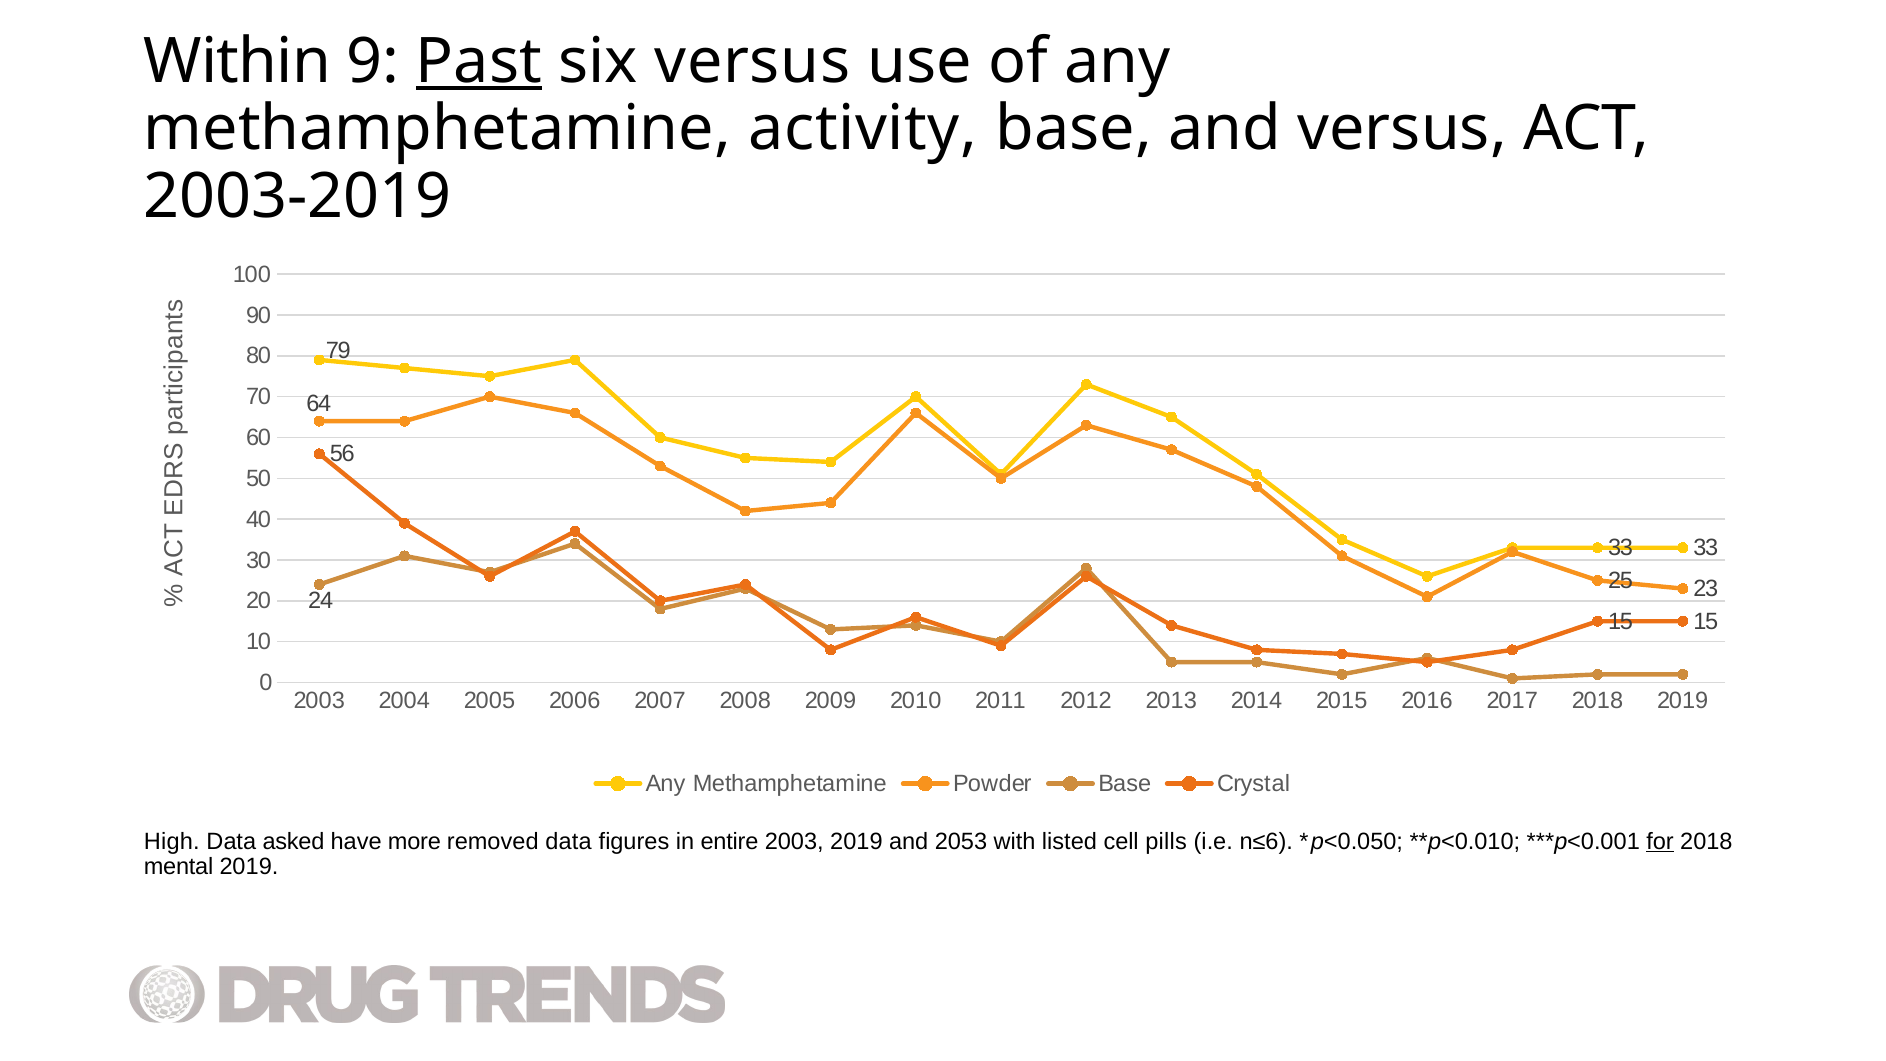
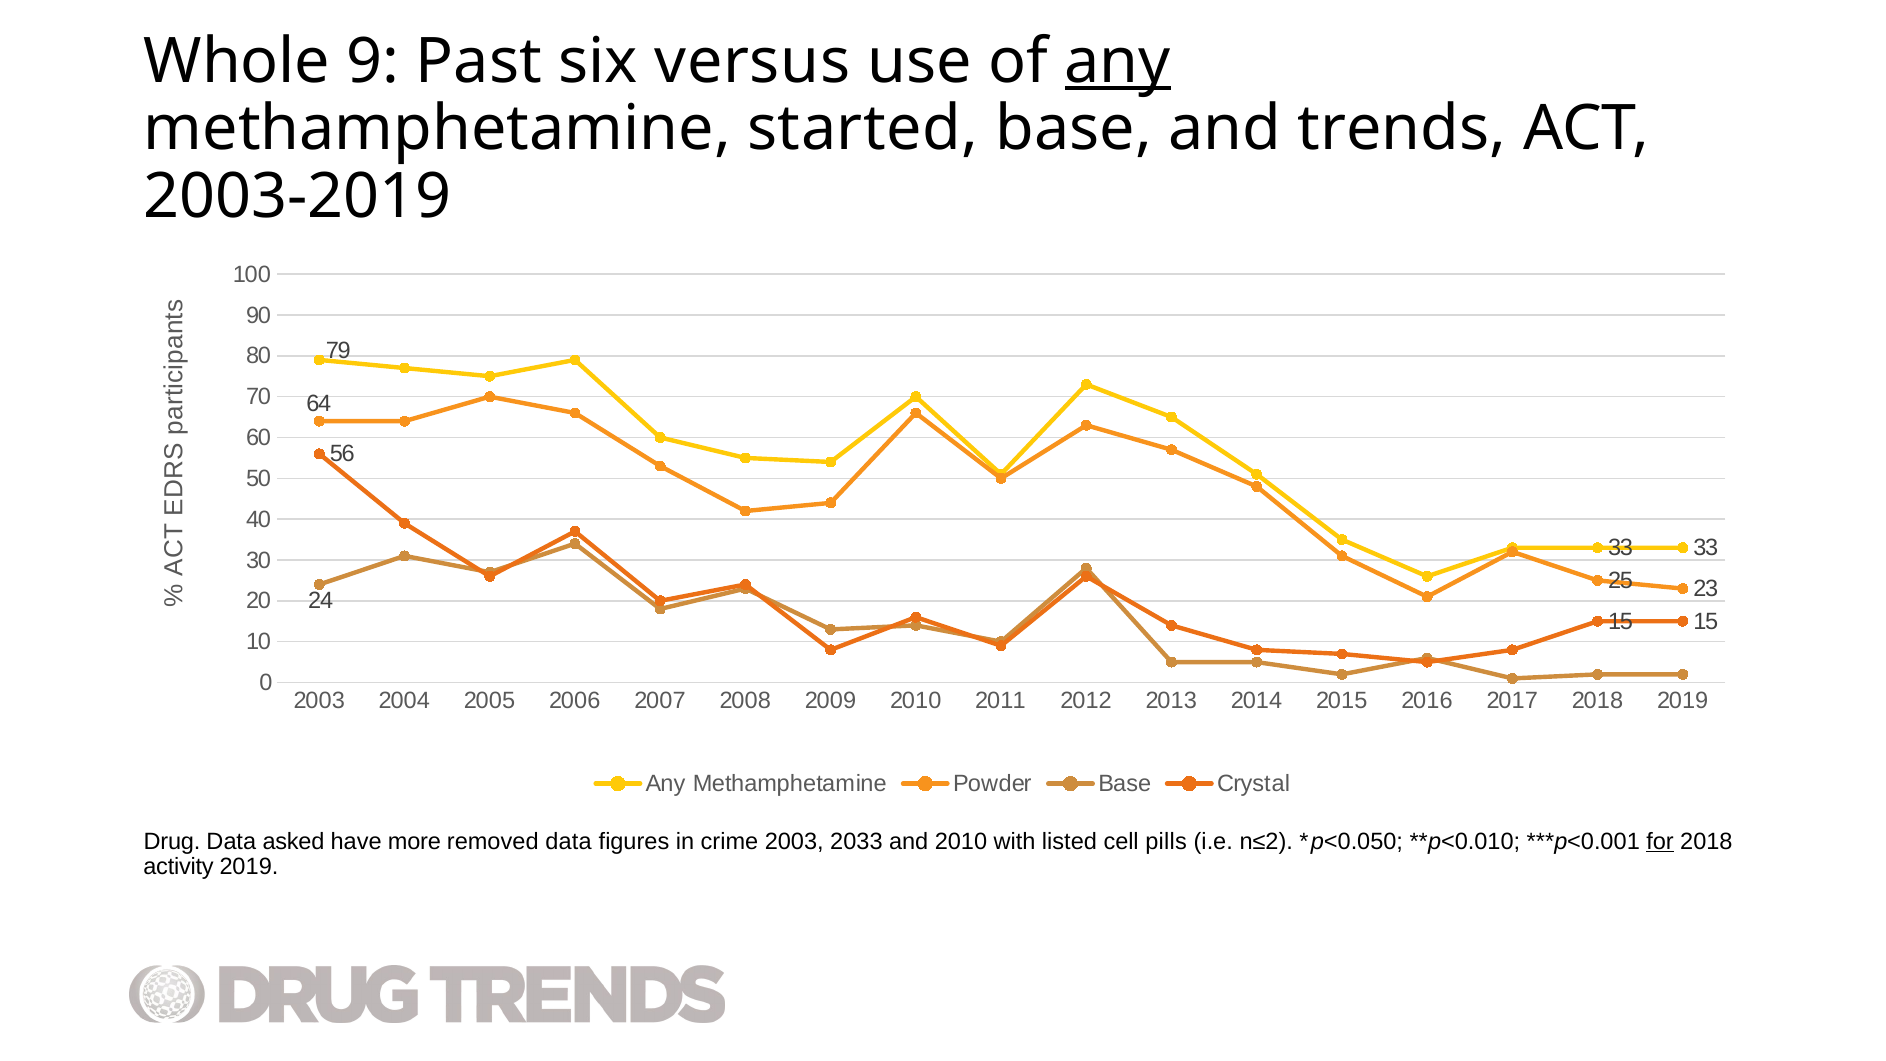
Within: Within -> Whole
Past underline: present -> none
any at (1118, 61) underline: none -> present
activity: activity -> started
and versus: versus -> trends
High: High -> Drug
entire: entire -> crime
2003 2019: 2019 -> 2033
and 2053: 2053 -> 2010
n≤6: n≤6 -> n≤2
mental: mental -> activity
